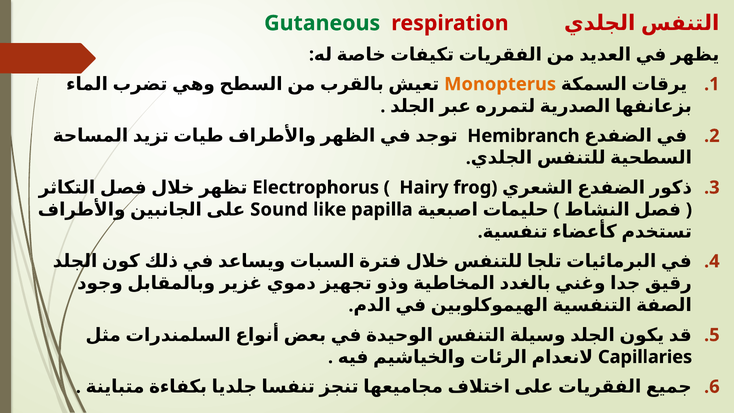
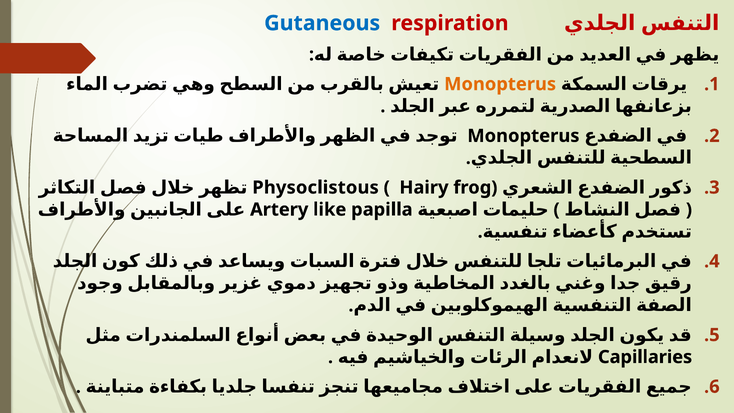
Gutaneous colour: green -> blue
Hemibranch at (523, 136): Hemibranch -> Monopterus
Electrophorus: Electrophorus -> Physoclistous
Sound: Sound -> Artery
